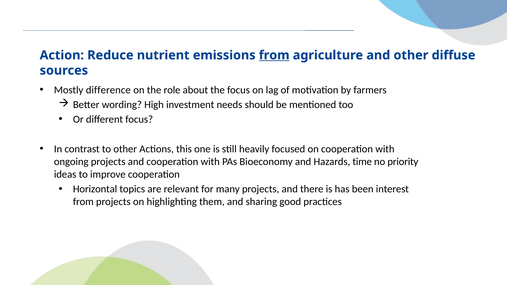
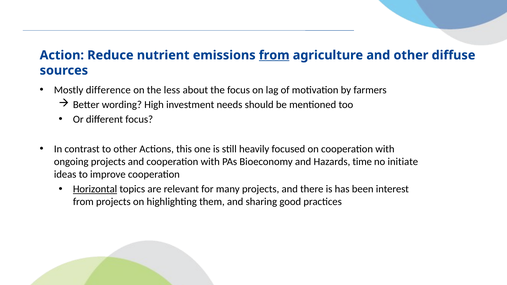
role: role -> less
priority: priority -> initiate
Horizontal underline: none -> present
